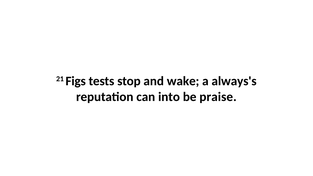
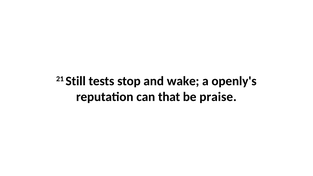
Figs: Figs -> Still
always's: always's -> openly's
into: into -> that
